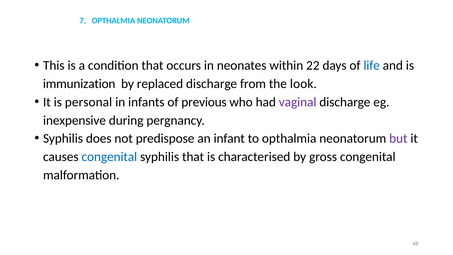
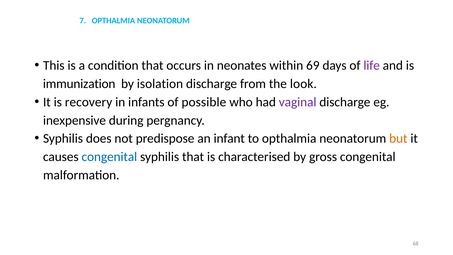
22: 22 -> 69
life colour: blue -> purple
replaced: replaced -> isolation
personal: personal -> recovery
previous: previous -> possible
but colour: purple -> orange
